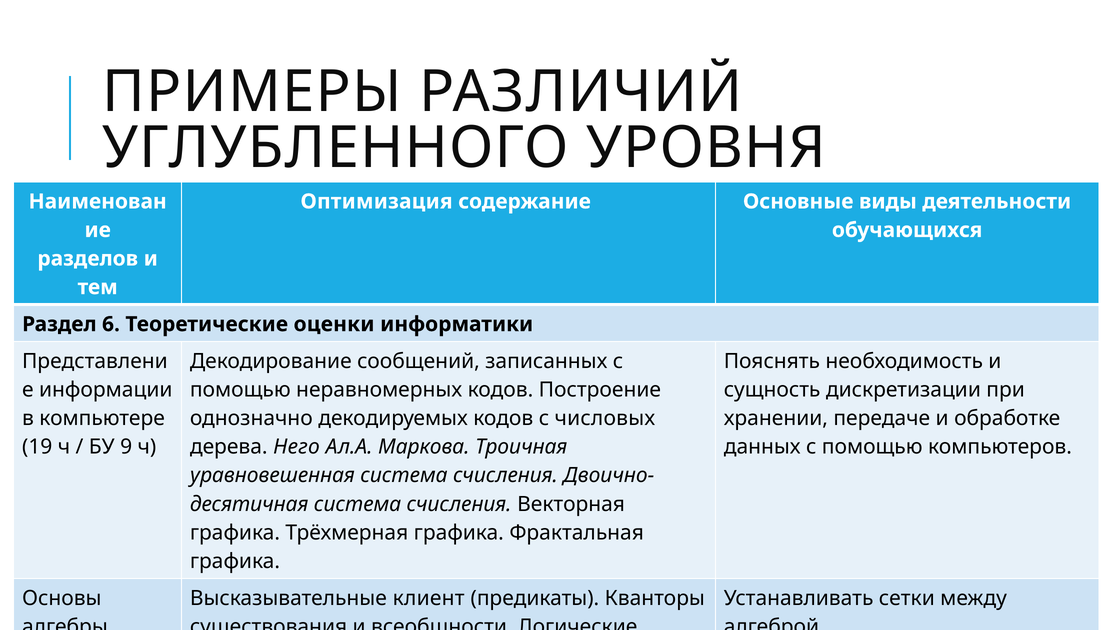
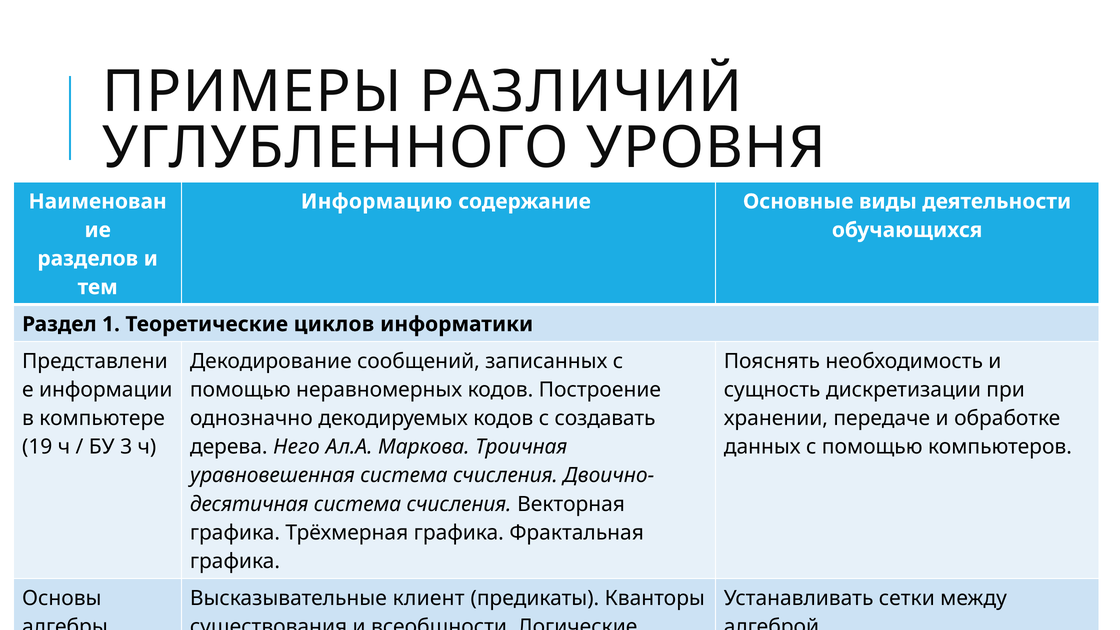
Оптимизация: Оптимизация -> Информацию
6: 6 -> 1
оценки: оценки -> циклов
числовых: числовых -> создавать
9: 9 -> 3
